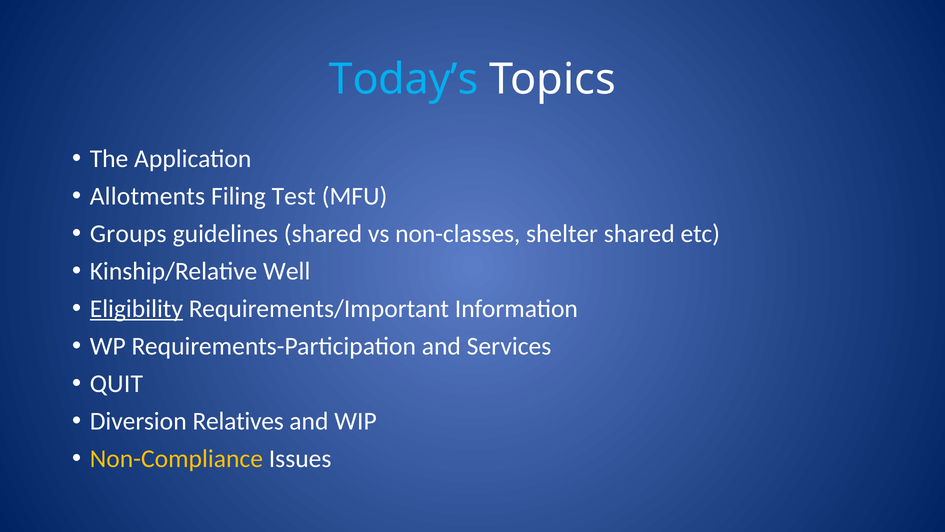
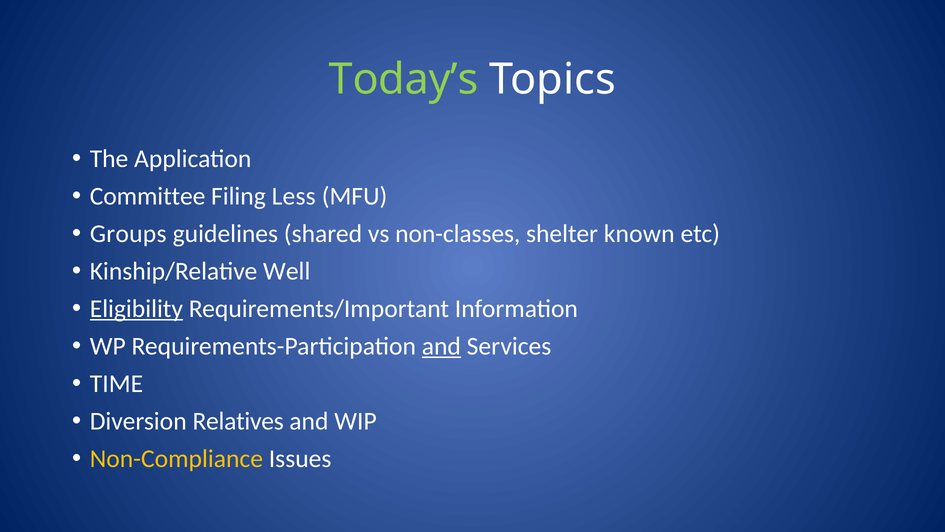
Today’s colour: light blue -> light green
Allotments: Allotments -> Committee
Test: Test -> Less
shelter shared: shared -> known
and at (441, 346) underline: none -> present
QUIT: QUIT -> TIME
